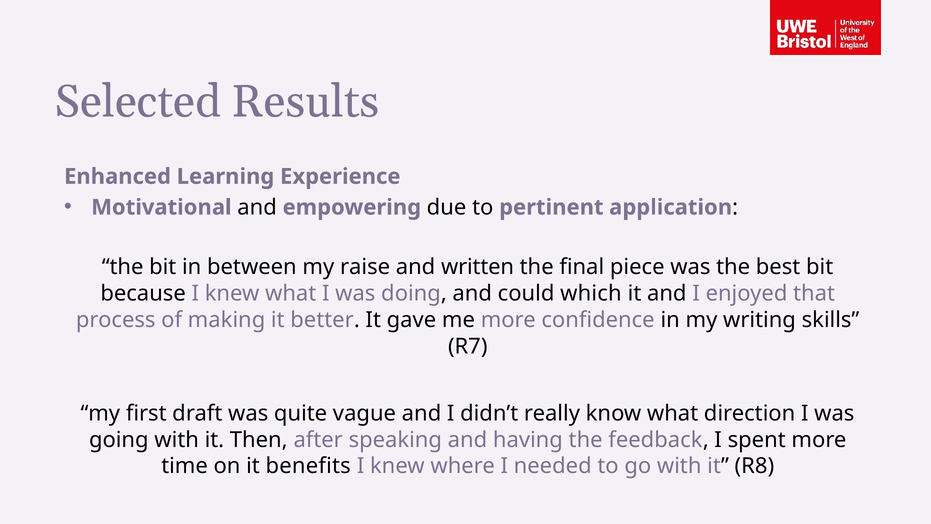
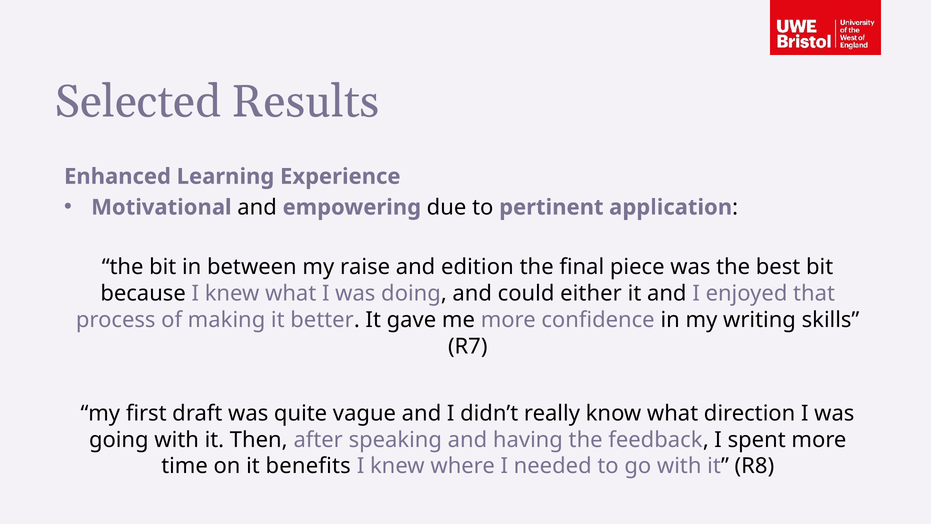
written: written -> edition
which: which -> either
